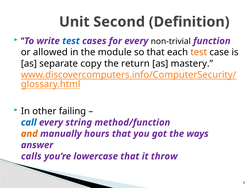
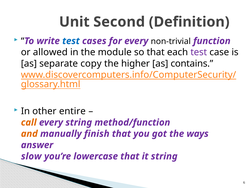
test at (199, 52) colour: orange -> purple
return: return -> higher
mastery: mastery -> contains
failing: failing -> entire
call colour: blue -> orange
hours: hours -> finish
calls: calls -> slow
it throw: throw -> string
